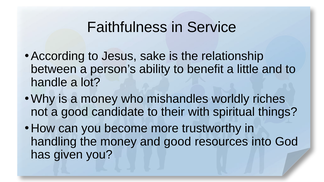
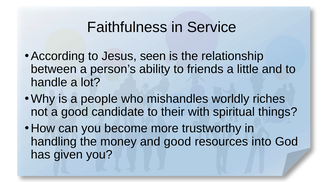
sake: sake -> seen
benefit: benefit -> friends
a money: money -> people
